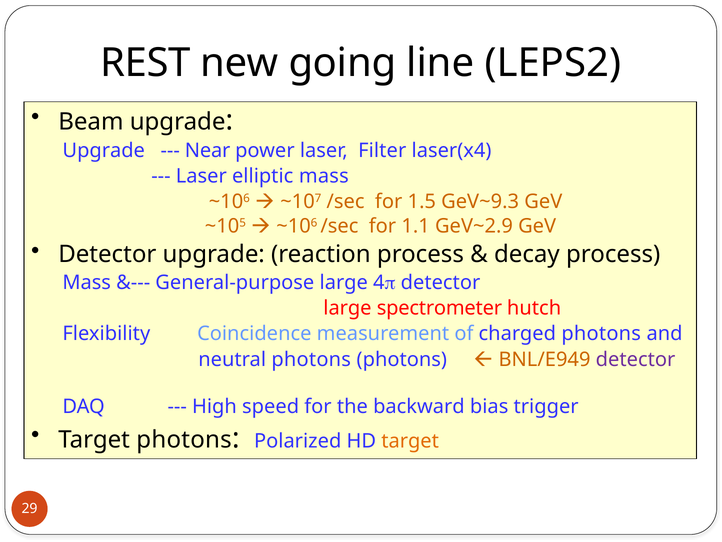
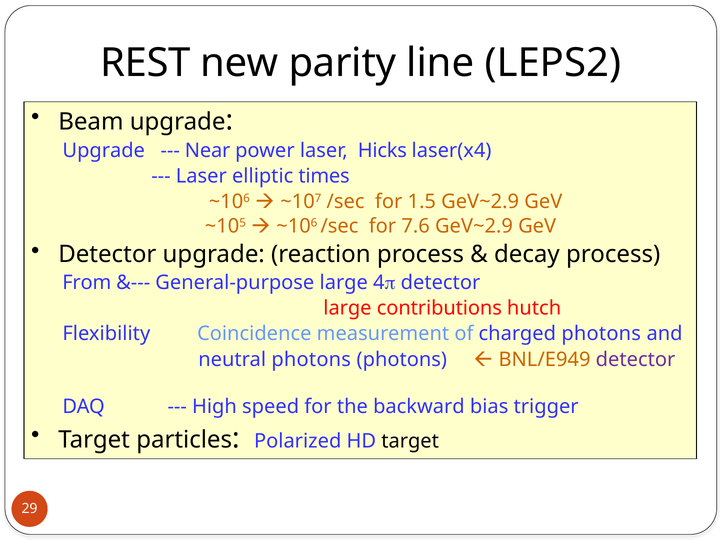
going: going -> parity
Filter: Filter -> Hicks
elliptic mass: mass -> times
1.5 GeV~9.3: GeV~9.3 -> GeV~2.9
1.1: 1.1 -> 7.6
Mass at (87, 282): Mass -> From
spectrometer: spectrometer -> contributions
Target photons: photons -> particles
target at (410, 441) colour: orange -> black
